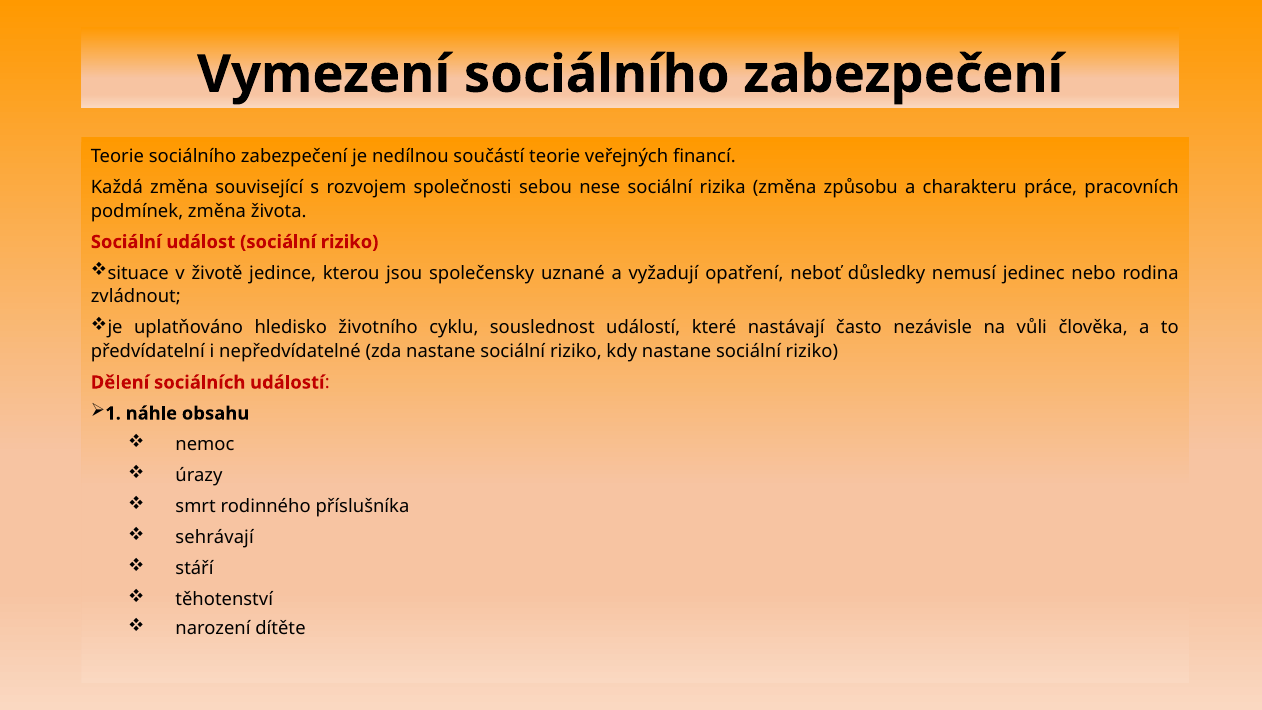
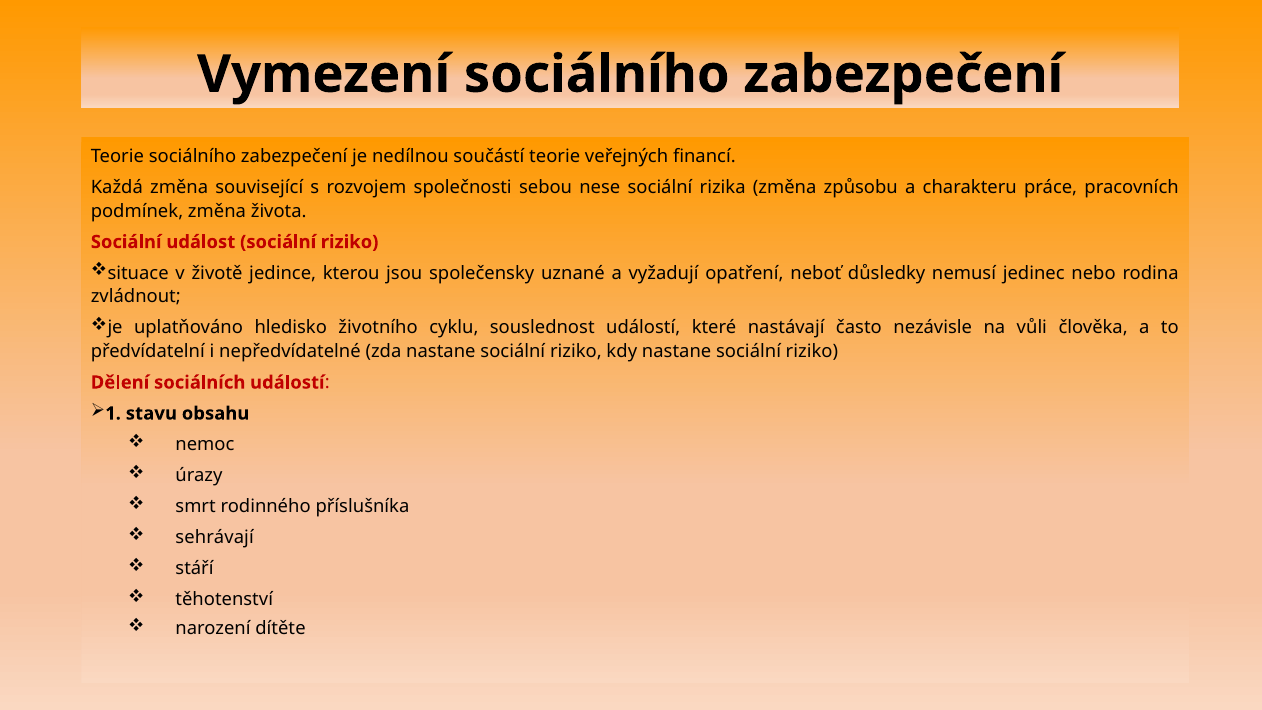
náhle: náhle -> stavu
